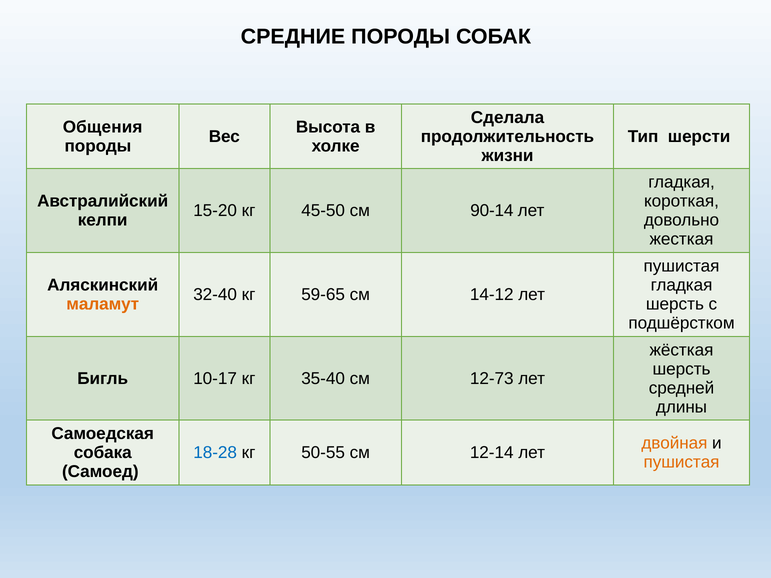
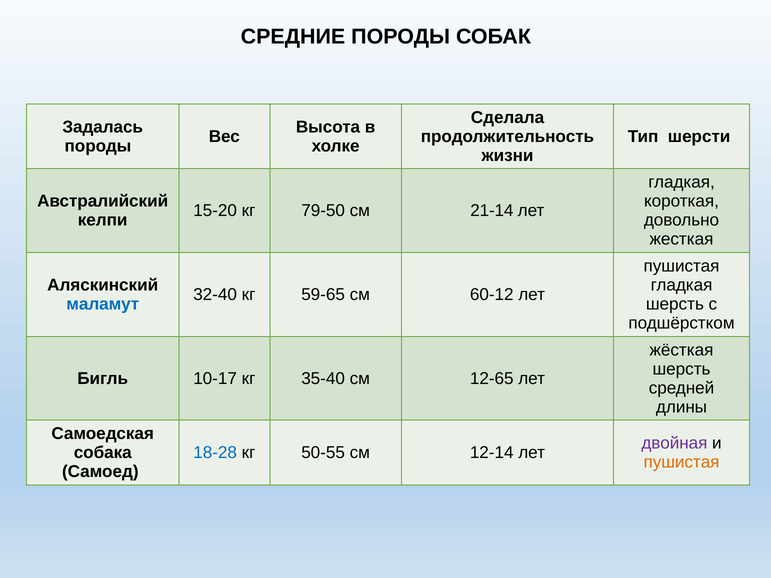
Общения: Общения -> Задалась
45-50: 45-50 -> 79-50
90-14: 90-14 -> 21-14
14-12: 14-12 -> 60-12
маламут colour: orange -> blue
12-73: 12-73 -> 12-65
двойная colour: orange -> purple
